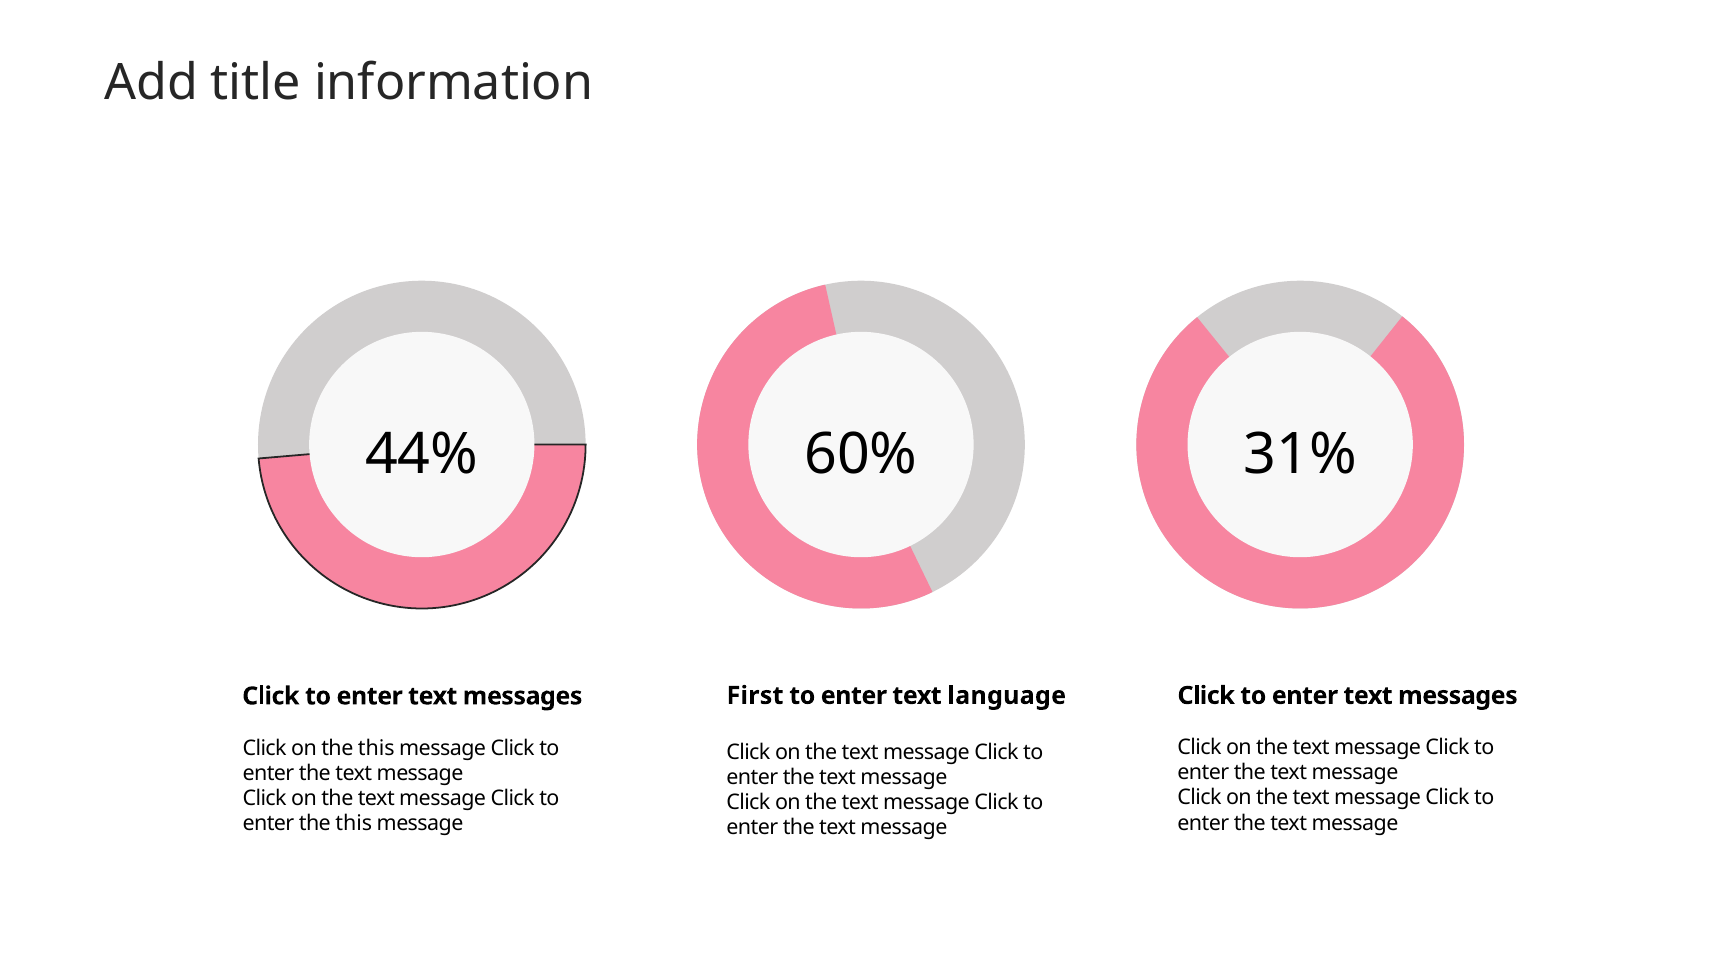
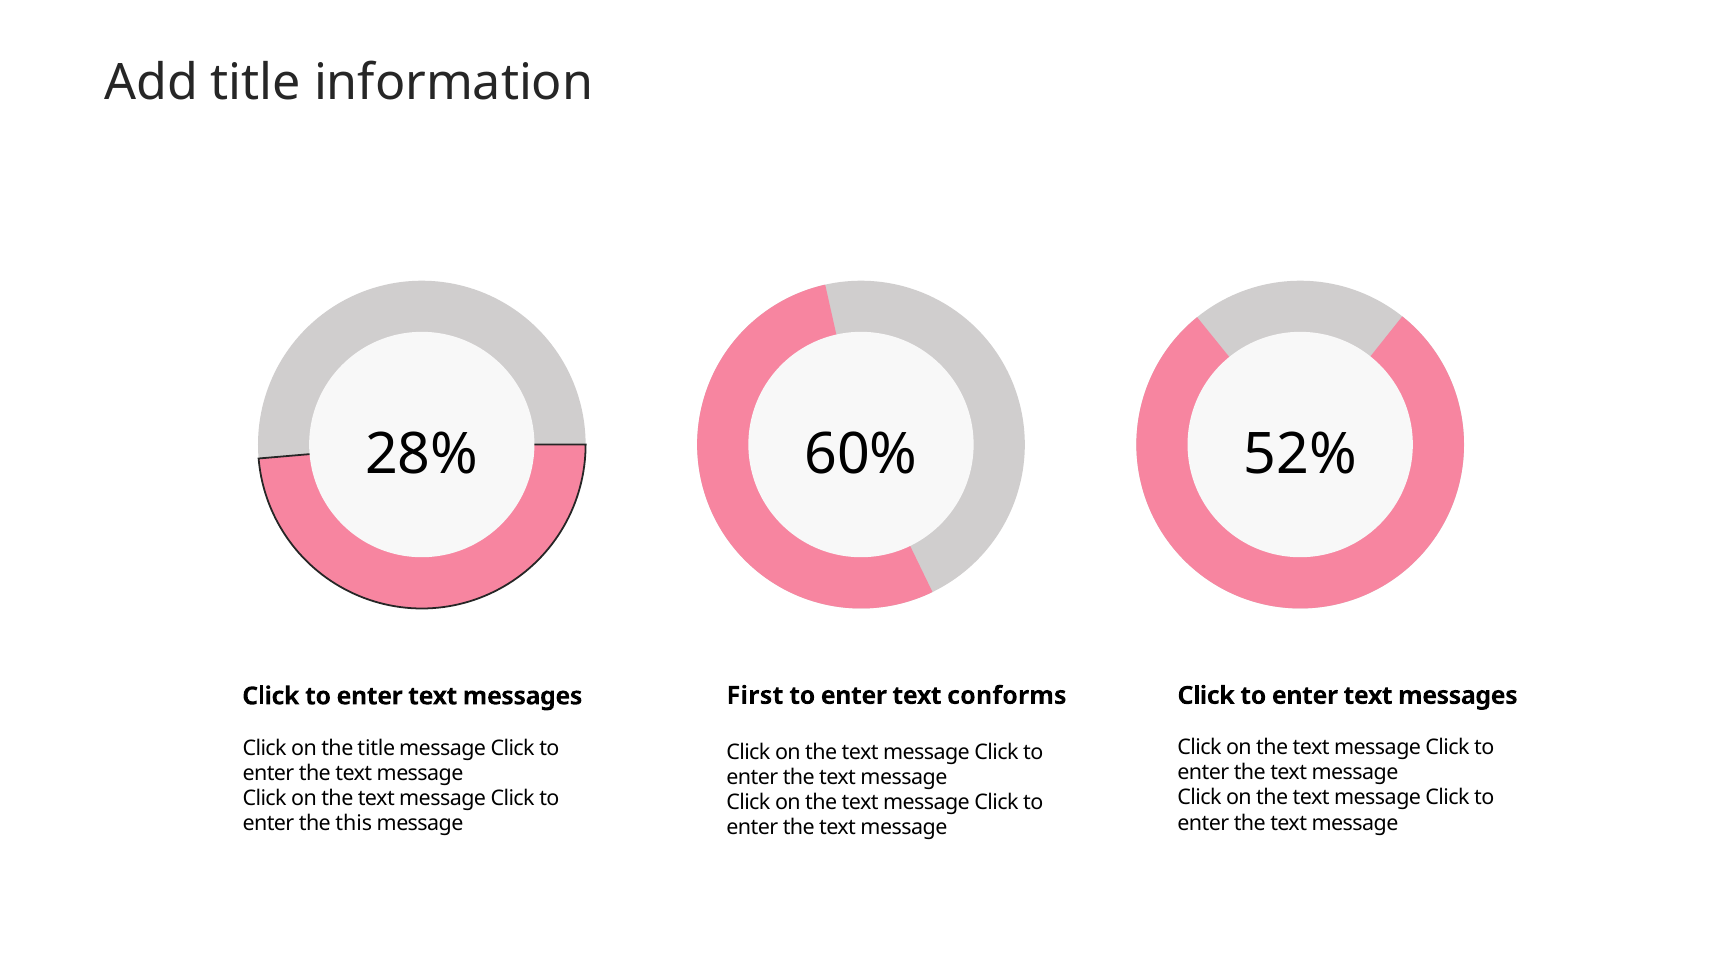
44%: 44% -> 28%
31%: 31% -> 52%
language: language -> conforms
on the this: this -> title
